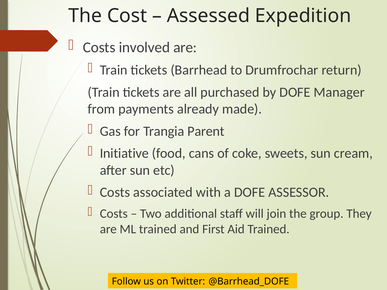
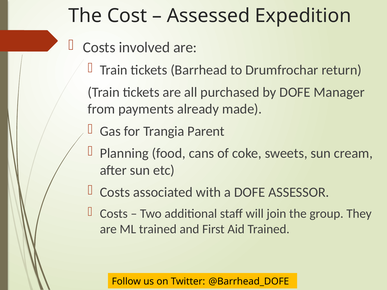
Initiative: Initiative -> Planning
